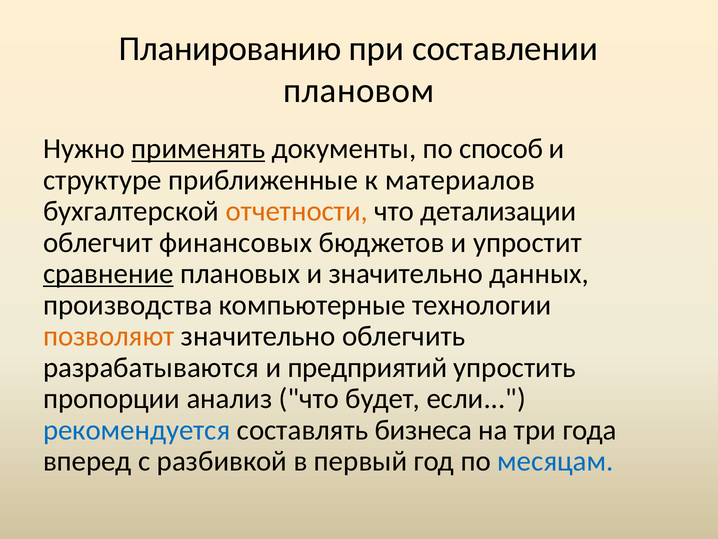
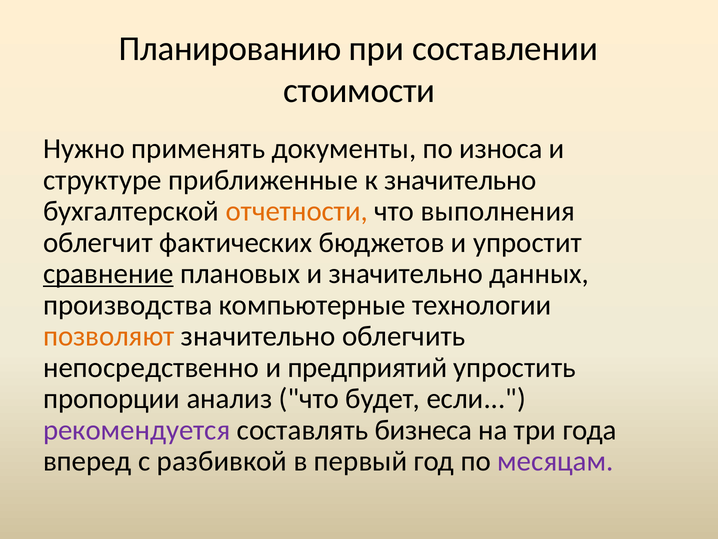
плановом: плановом -> стоимости
применять underline: present -> none
способ: способ -> износа
к материалов: материалов -> значительно
детализации: детализации -> выполнения
финансовых: финансовых -> фактических
разрабатываются: разрабатываются -> непосредственно
рекомендуется colour: blue -> purple
месяцам colour: blue -> purple
